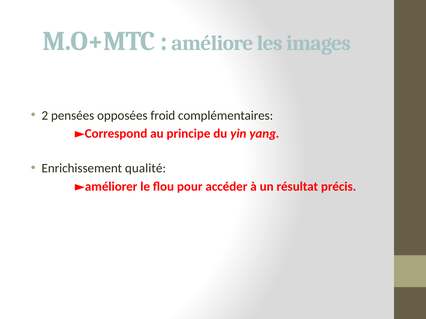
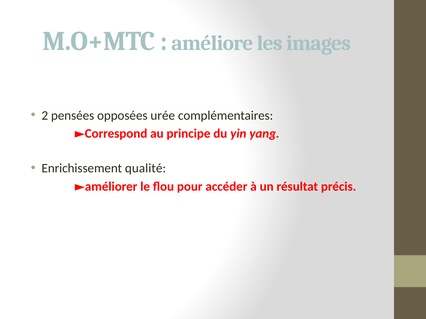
froid: froid -> urée
